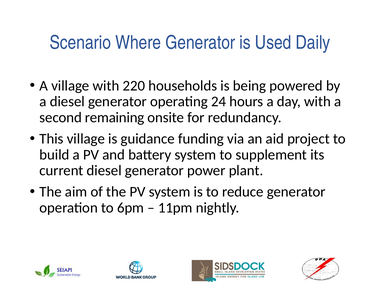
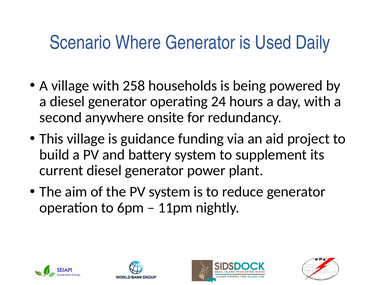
220: 220 -> 258
remaining: remaining -> anywhere
